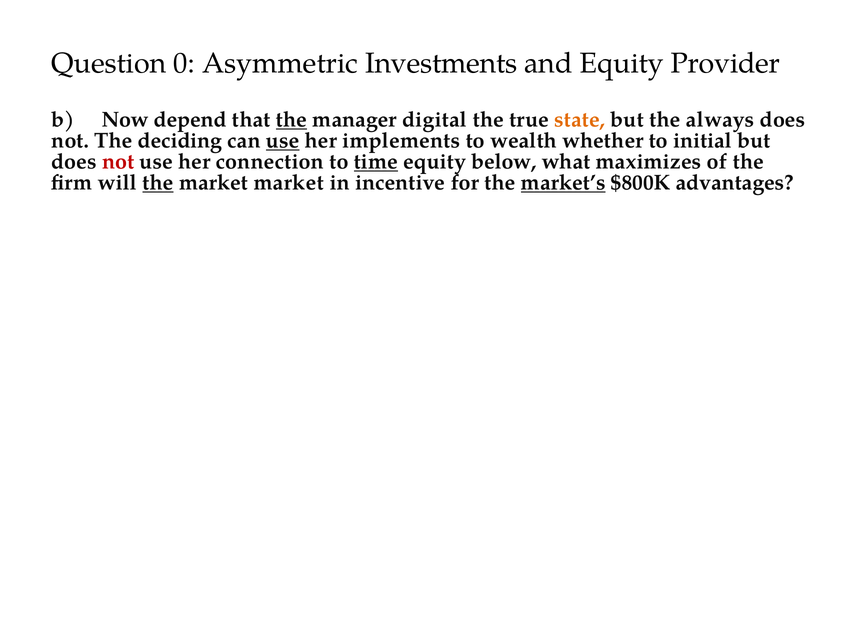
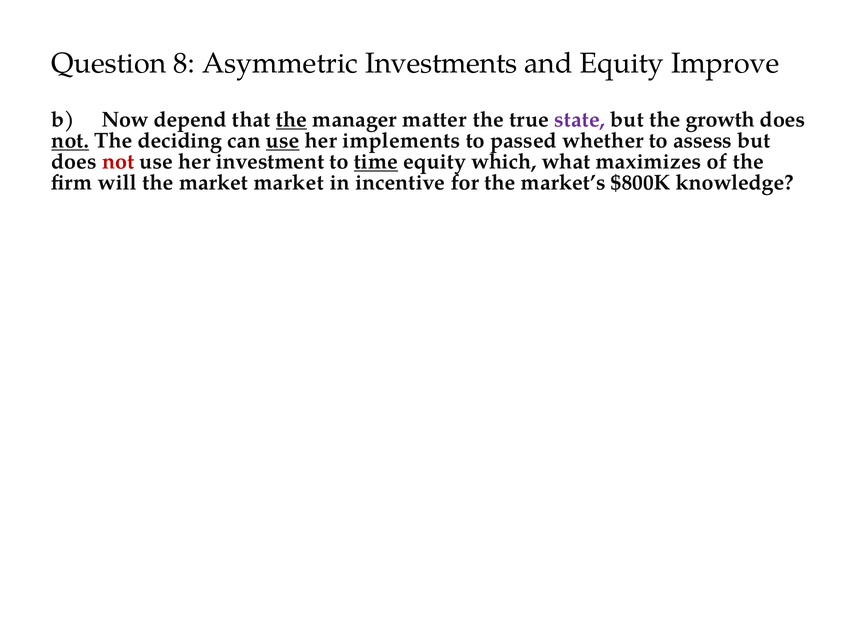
0: 0 -> 8
Provider: Provider -> Improve
digital: digital -> matter
state colour: orange -> purple
always: always -> growth
not at (70, 141) underline: none -> present
wealth: wealth -> passed
initial: initial -> assess
connection: connection -> investment
below: below -> which
the at (158, 183) underline: present -> none
market’s underline: present -> none
advantages: advantages -> knowledge
